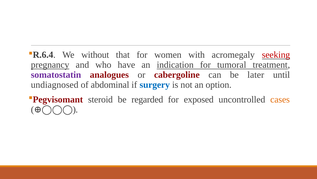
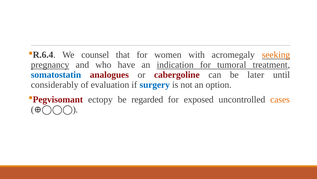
without: without -> counsel
seeking colour: red -> orange
somatostatin colour: purple -> blue
undiagnosed: undiagnosed -> considerably
abdominal: abdominal -> evaluation
steroid: steroid -> ectopy
